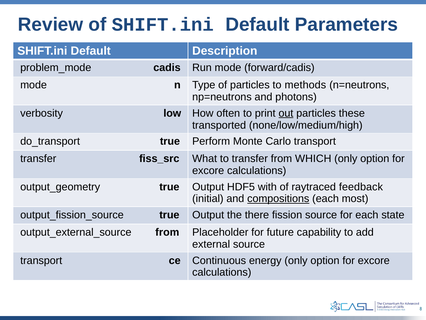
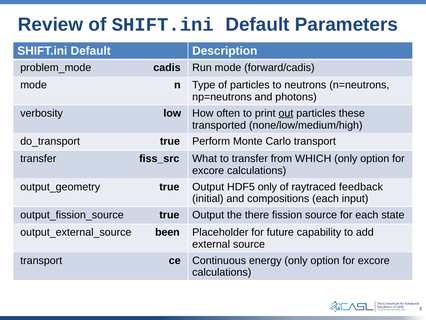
methods: methods -> neutrons
HDF5 with: with -> only
compositions underline: present -> none
most: most -> input
from at (167, 232): from -> been
